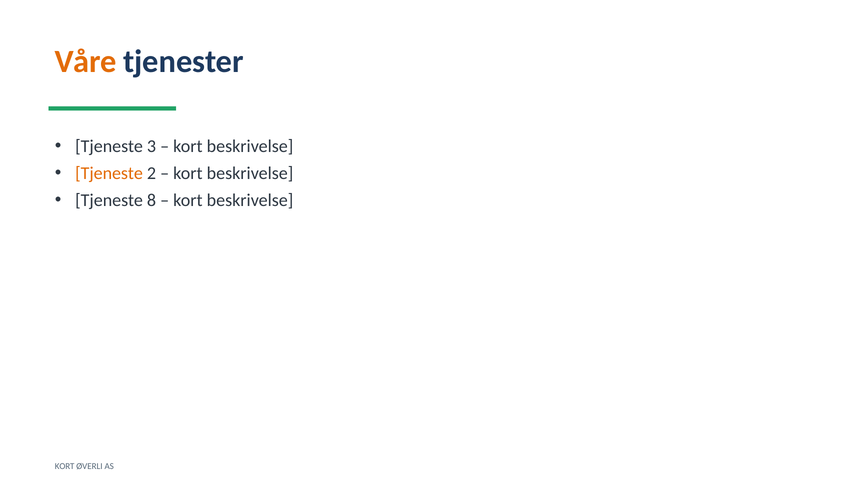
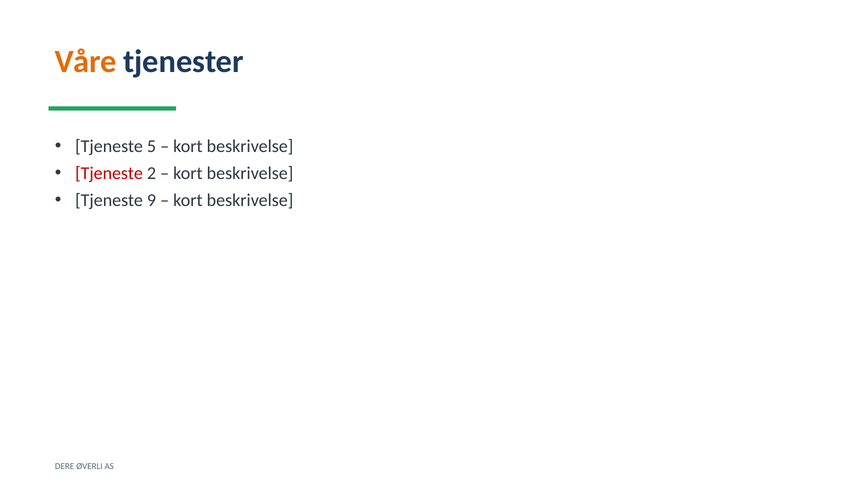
3: 3 -> 5
Tjeneste at (109, 173) colour: orange -> red
8: 8 -> 9
KORT at (65, 466): KORT -> DERE
